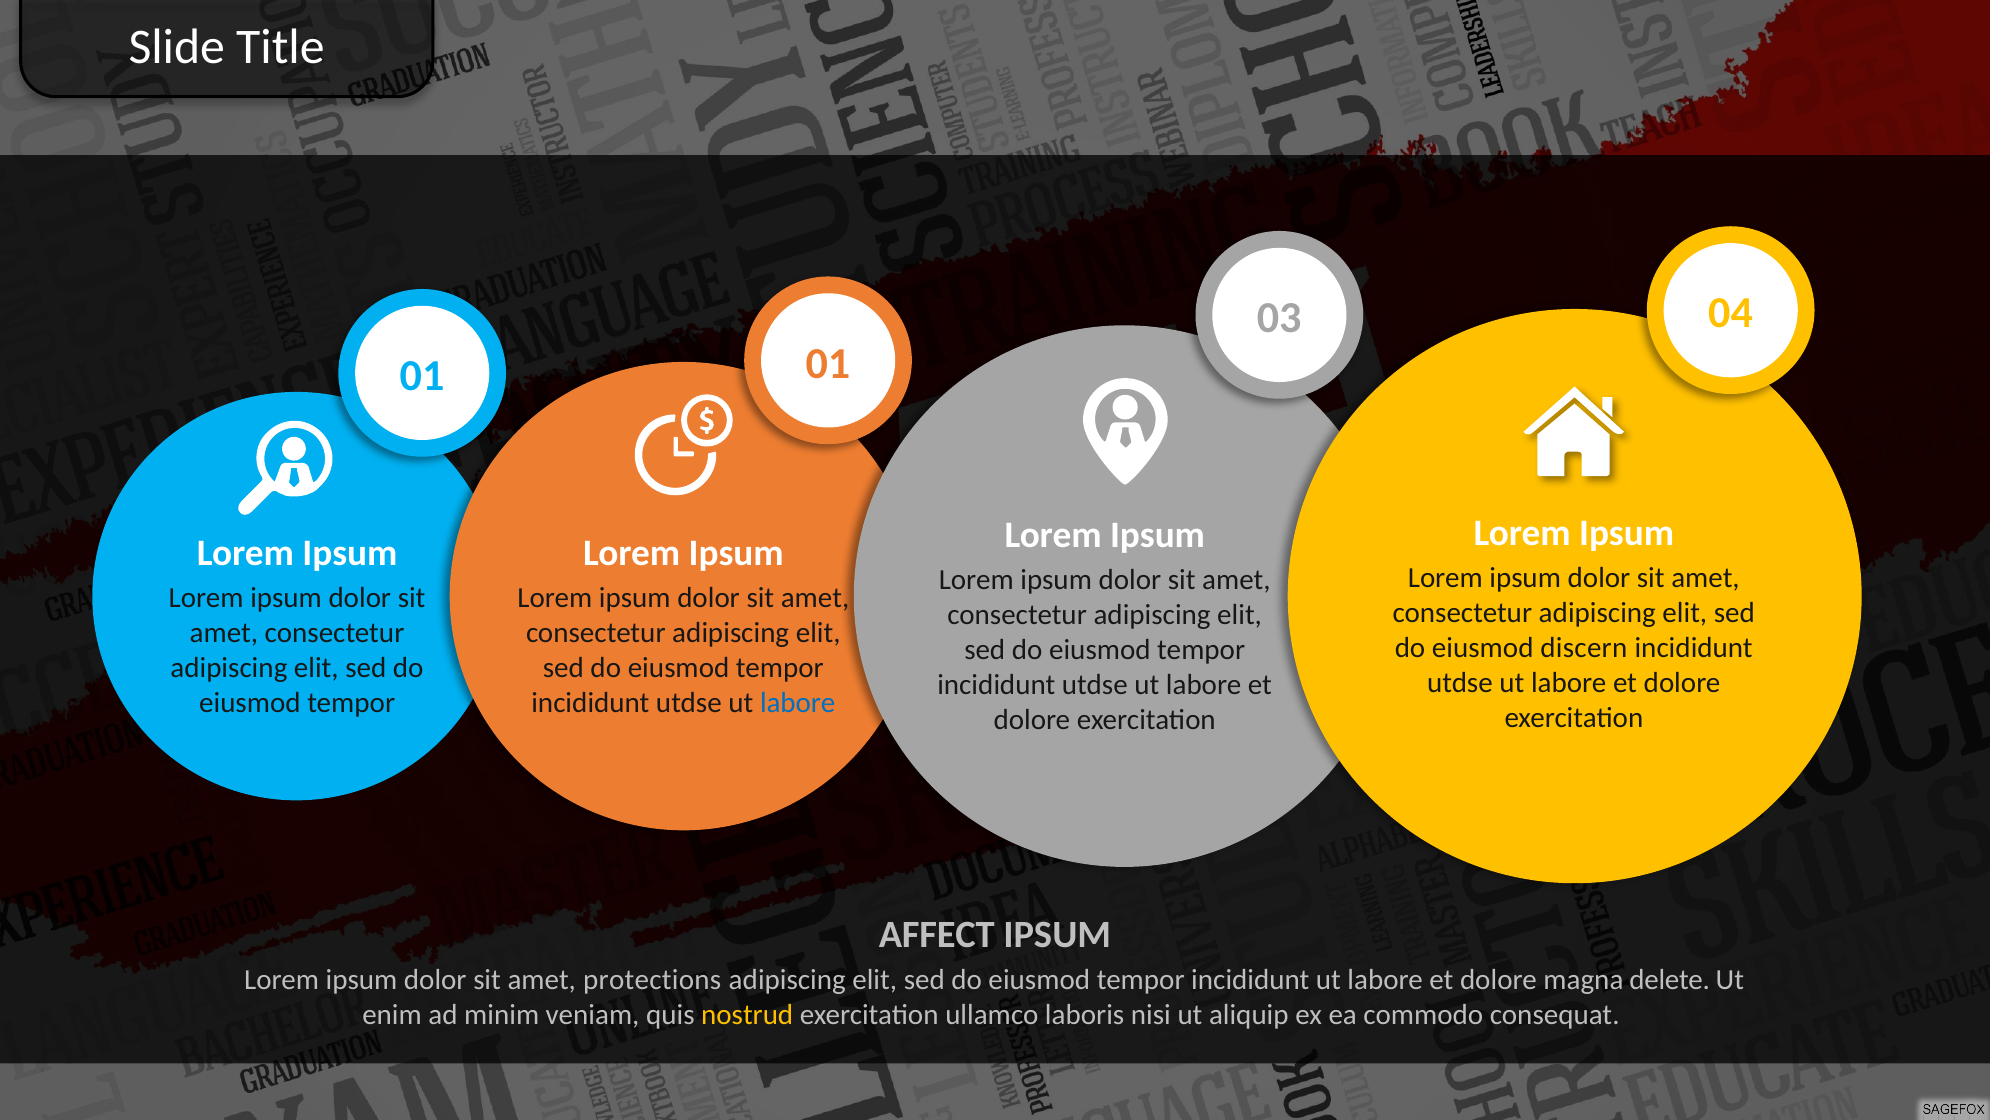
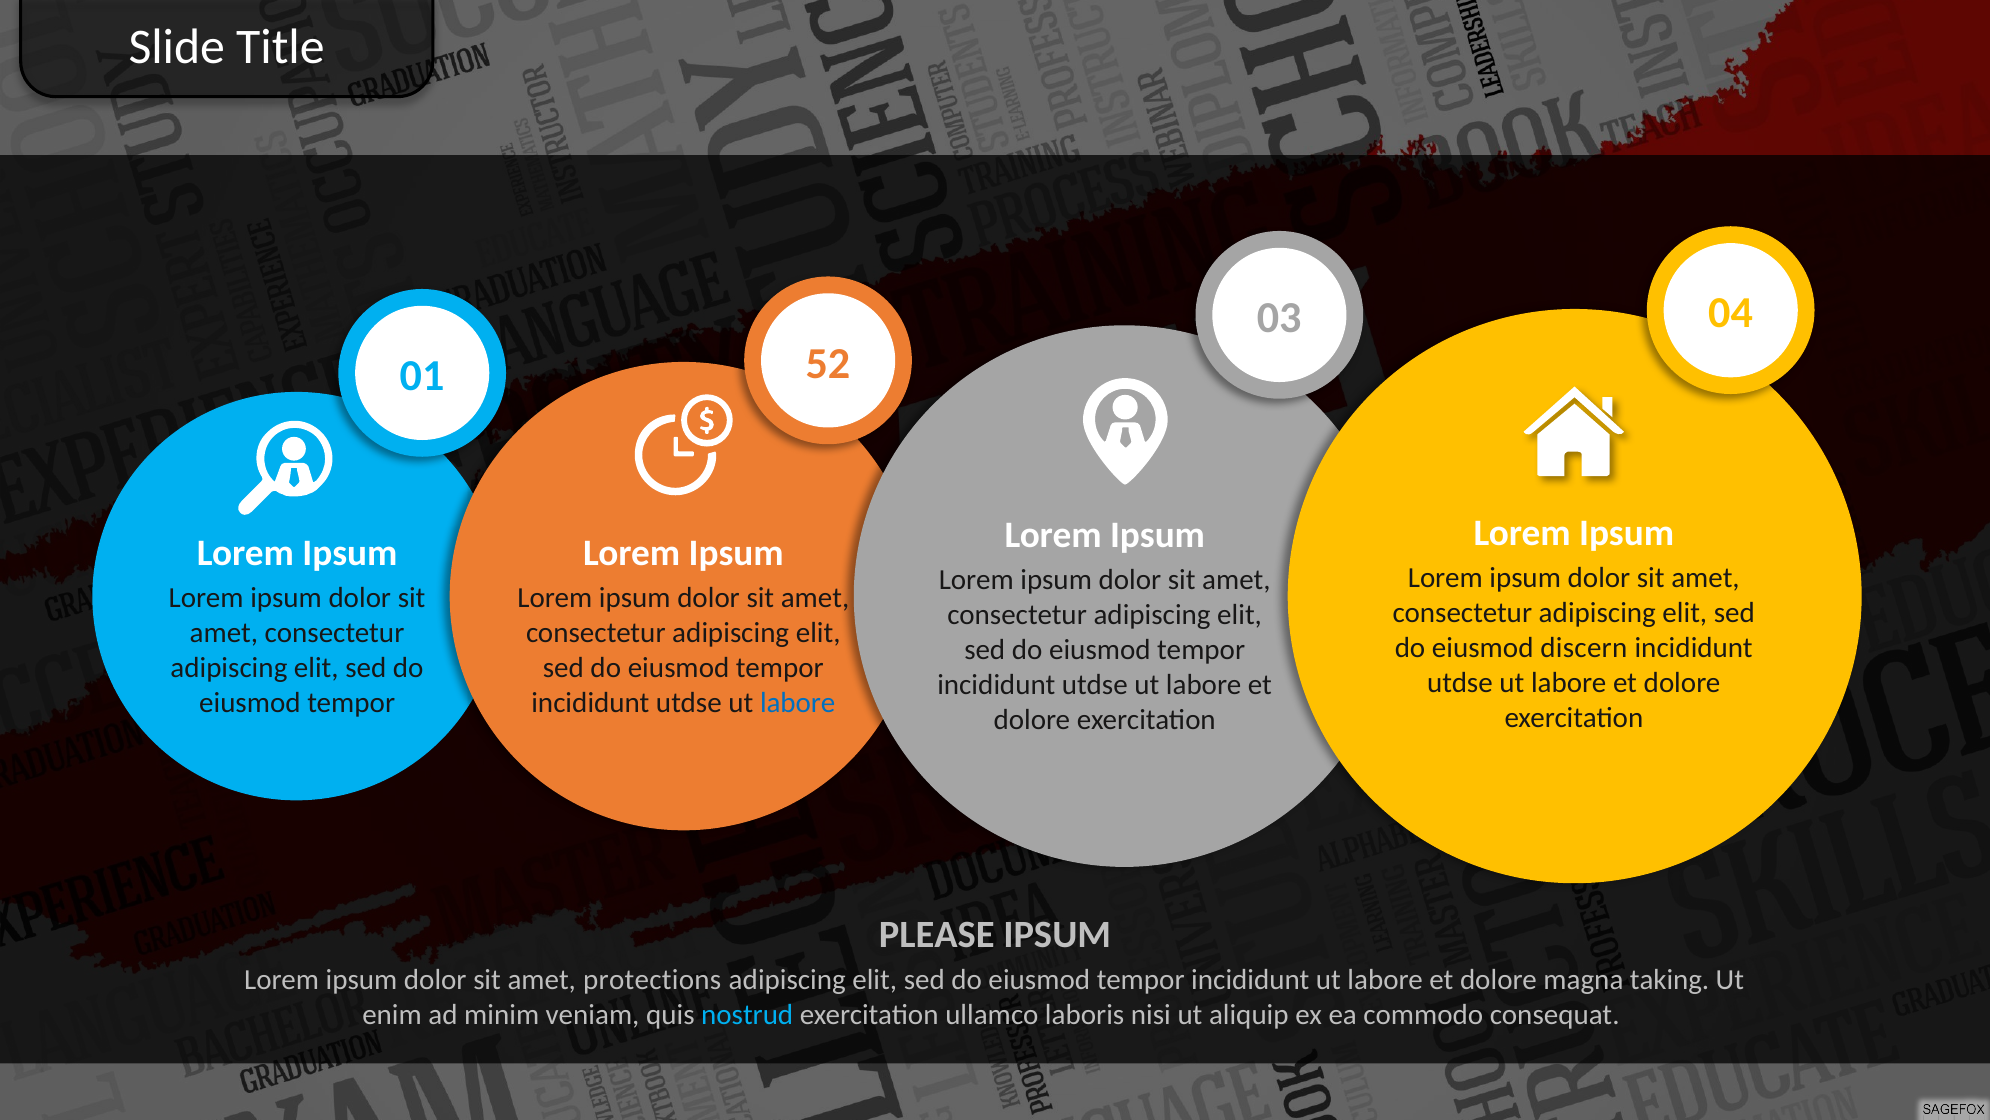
01 01: 01 -> 52
AFFECT: AFFECT -> PLEASE
delete: delete -> taking
nostrud colour: yellow -> light blue
